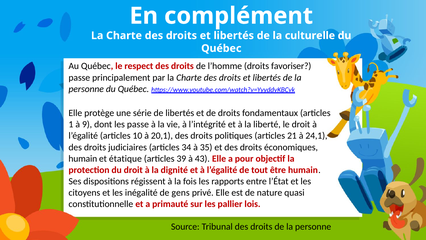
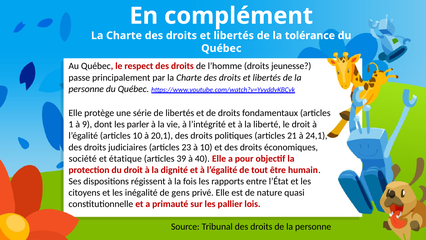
culturelle: culturelle -> tolérance
favoriser: favoriser -> jeunesse
les passe: passe -> parler
34: 34 -> 23
à 35: 35 -> 10
humain at (83, 158): humain -> société
43: 43 -> 40
